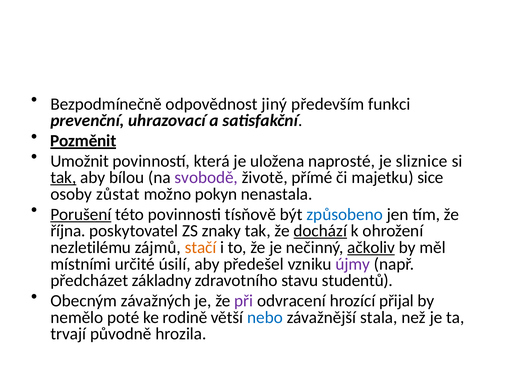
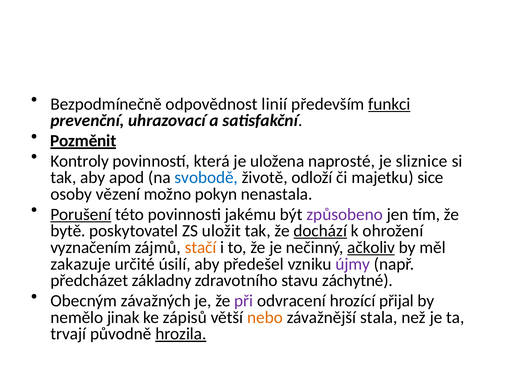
jiný: jiný -> linií
funkci underline: none -> present
Umožnit: Umožnit -> Kontroly
tak at (63, 177) underline: present -> none
bílou: bílou -> apod
svobodě colour: purple -> blue
přímé: přímé -> odloží
zůstat: zůstat -> vězení
tísňově: tísňově -> jakému
způsobeno colour: blue -> purple
října: října -> bytě
znaky: znaky -> uložit
nezletilému: nezletilému -> vyznačením
místními: místními -> zakazuje
studentů: studentů -> záchytné
poté: poté -> jinak
rodině: rodině -> zápisů
nebo colour: blue -> orange
hrozila underline: none -> present
